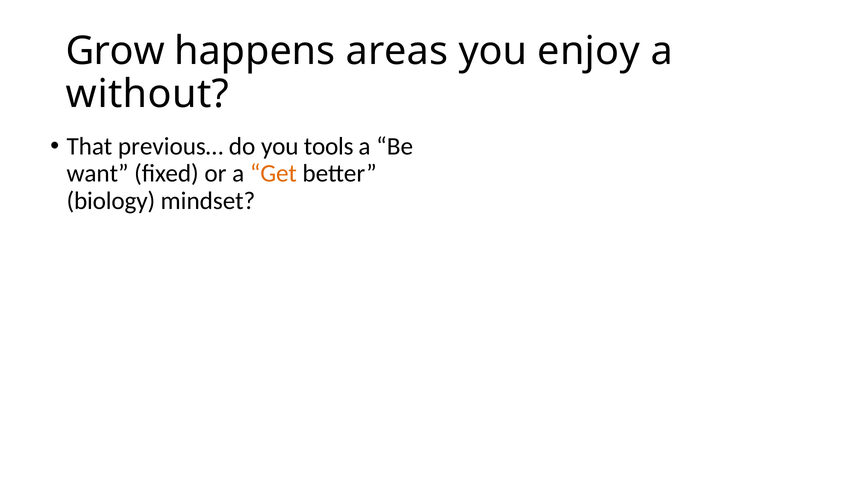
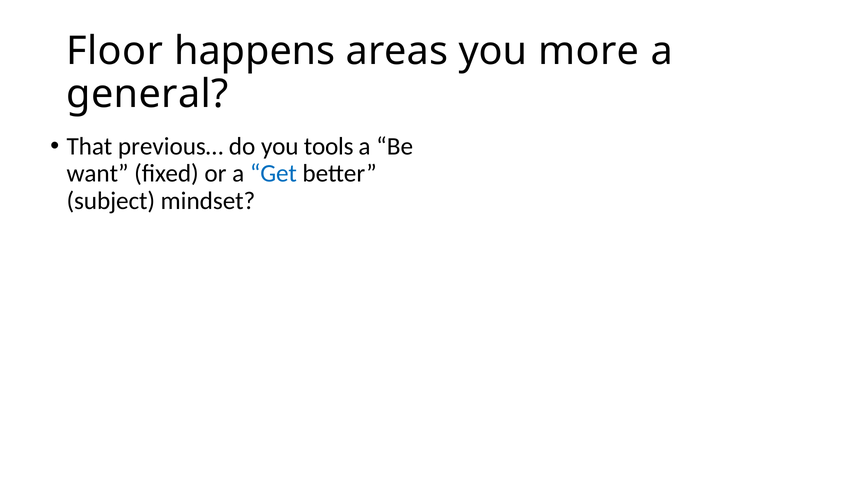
Grow: Grow -> Floor
enjoy: enjoy -> more
without: without -> general
Get colour: orange -> blue
biology: biology -> subject
